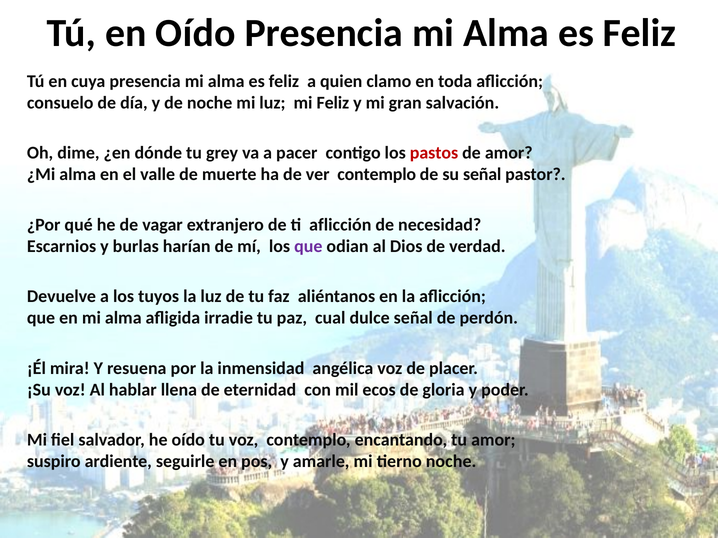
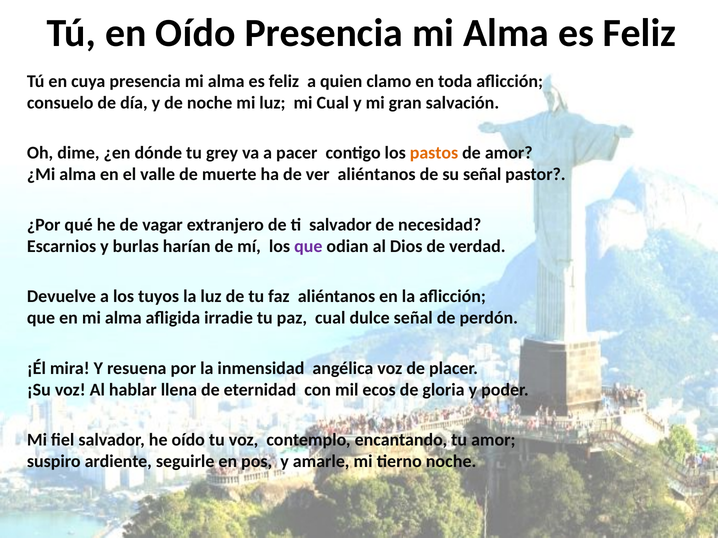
mi Feliz: Feliz -> Cual
pastos colour: red -> orange
ver contemplo: contemplo -> aliéntanos
ti aflicción: aflicción -> salvador
